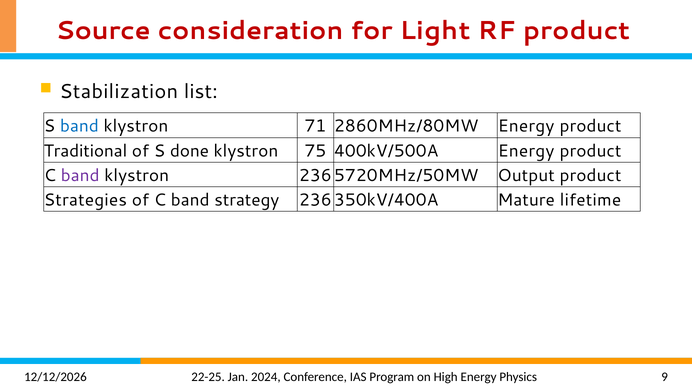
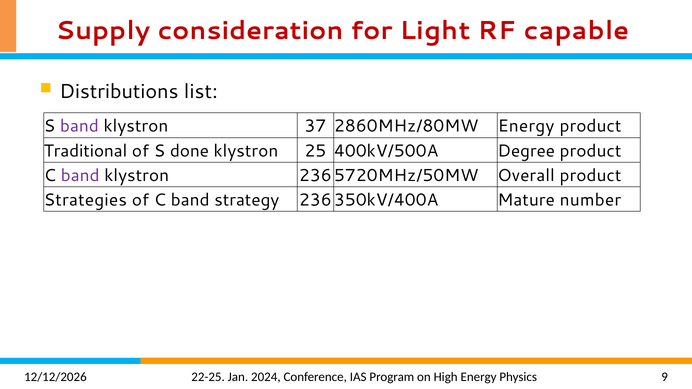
Source: Source -> Supply
RF product: product -> capable
Stabilization: Stabilization -> Distributions
band at (79, 126) colour: blue -> purple
71: 71 -> 37
75: 75 -> 25
400kV/500A Energy: Energy -> Degree
Output: Output -> Overall
lifetime: lifetime -> number
